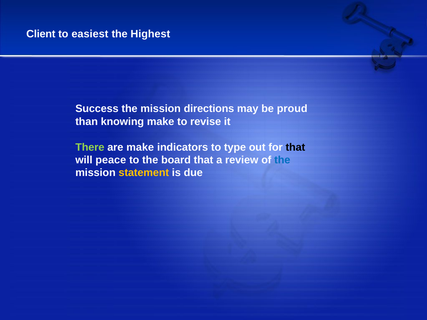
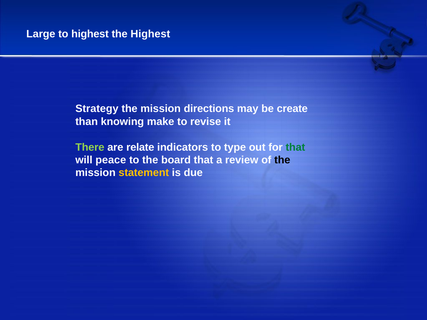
Client: Client -> Large
to easiest: easiest -> highest
Success: Success -> Strategy
proud: proud -> create
are make: make -> relate
that at (295, 147) colour: black -> green
the at (282, 160) colour: blue -> black
